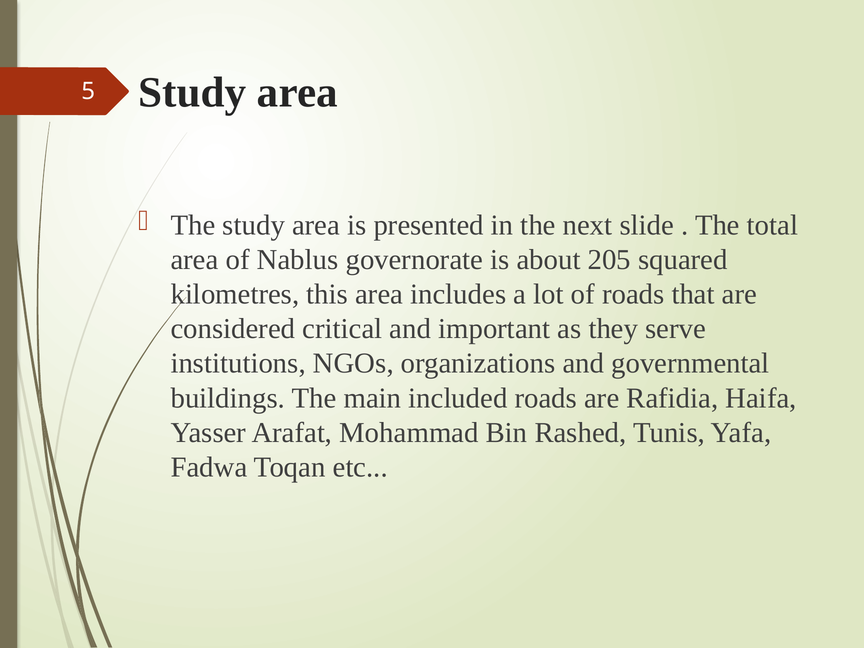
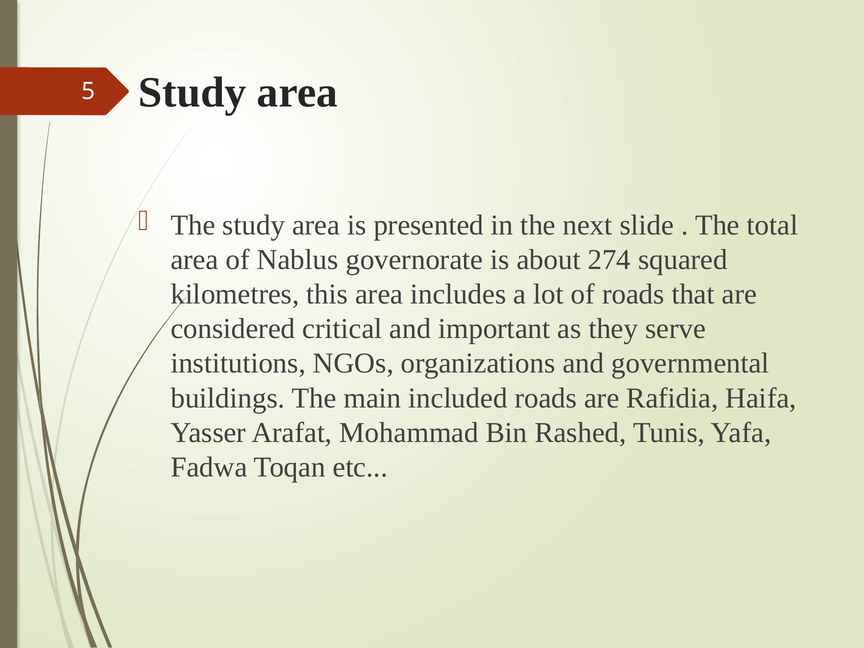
205: 205 -> 274
